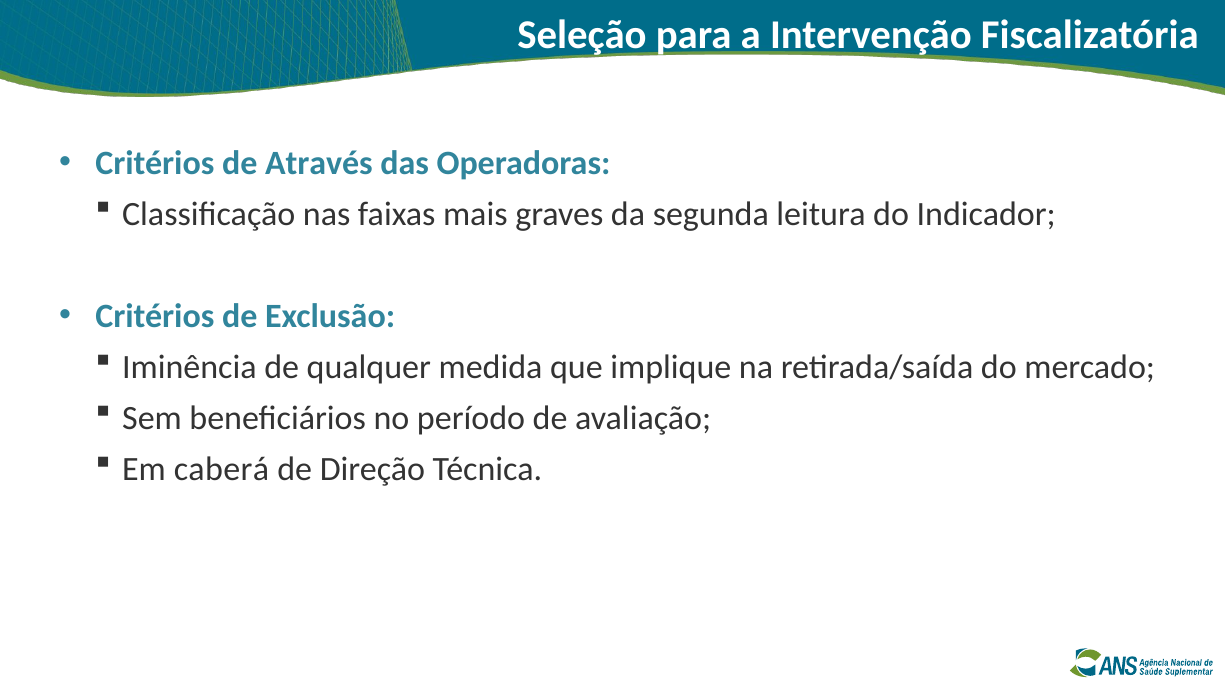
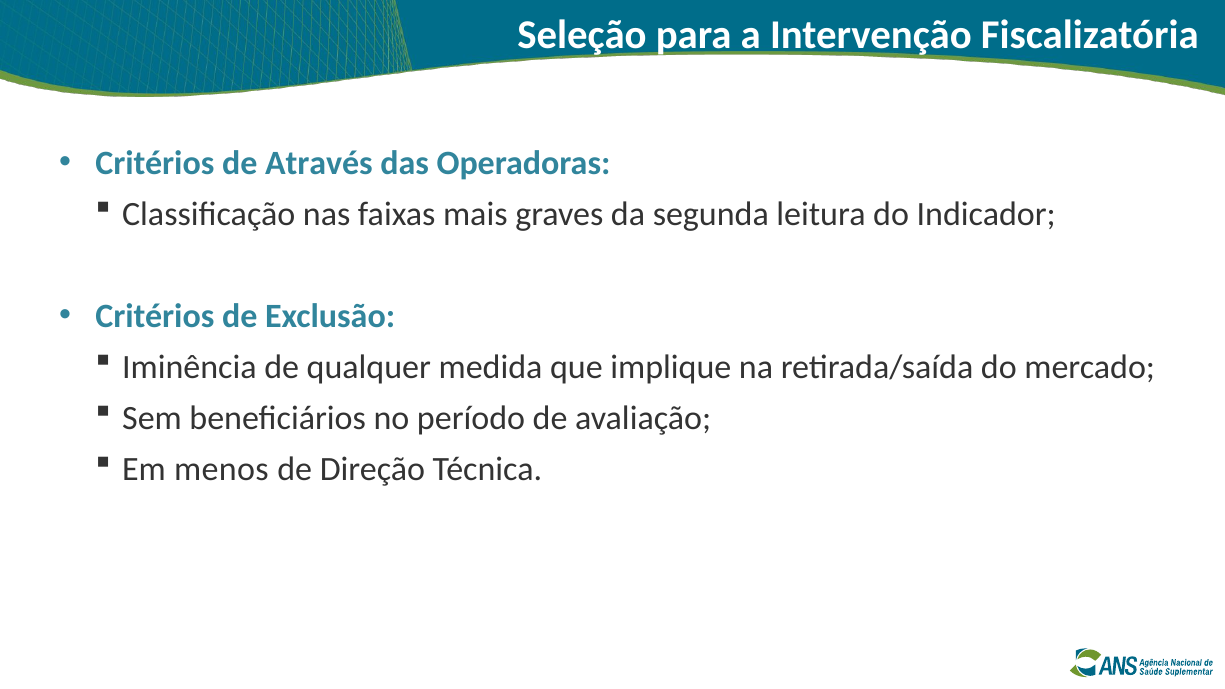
caberá: caberá -> menos
